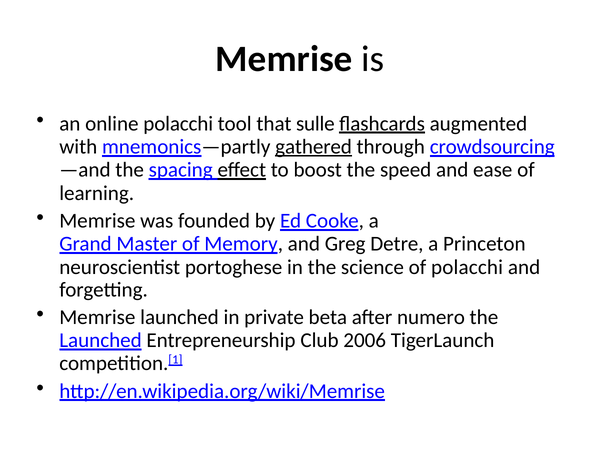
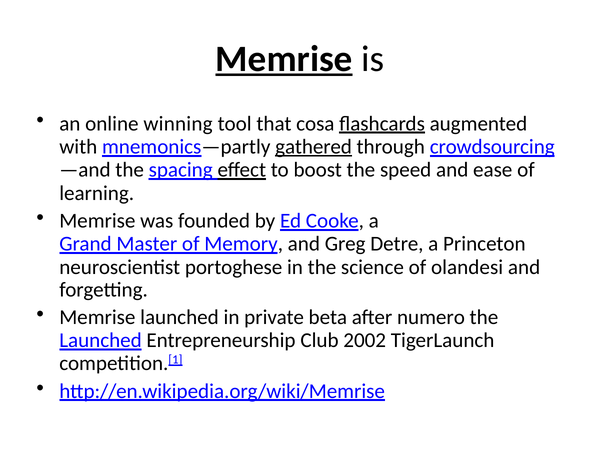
Memrise at (284, 59) underline: none -> present
online polacchi: polacchi -> winning
sulle: sulle -> cosa
of polacchi: polacchi -> olandesi
2006: 2006 -> 2002
